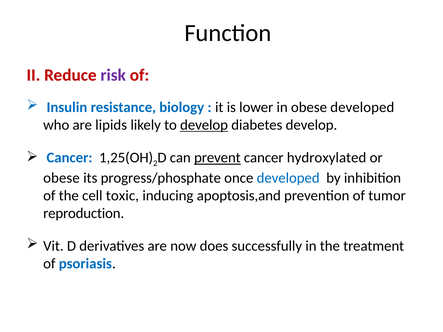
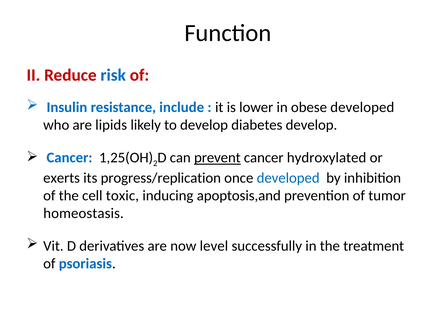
risk colour: purple -> blue
biology: biology -> include
develop at (204, 125) underline: present -> none
obese at (61, 178): obese -> exerts
progress/phosphate: progress/phosphate -> progress/replication
reproduction: reproduction -> homeostasis
does: does -> level
